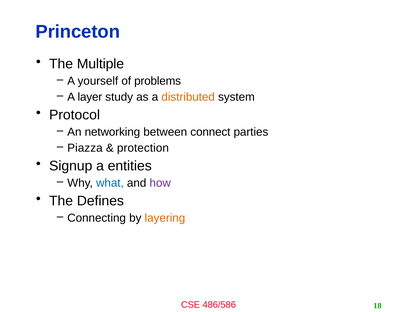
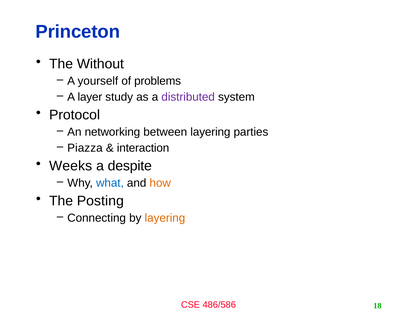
Multiple: Multiple -> Without
distributed colour: orange -> purple
between connect: connect -> layering
protection: protection -> interaction
Signup: Signup -> Weeks
entities: entities -> despite
how colour: purple -> orange
Defines: Defines -> Posting
